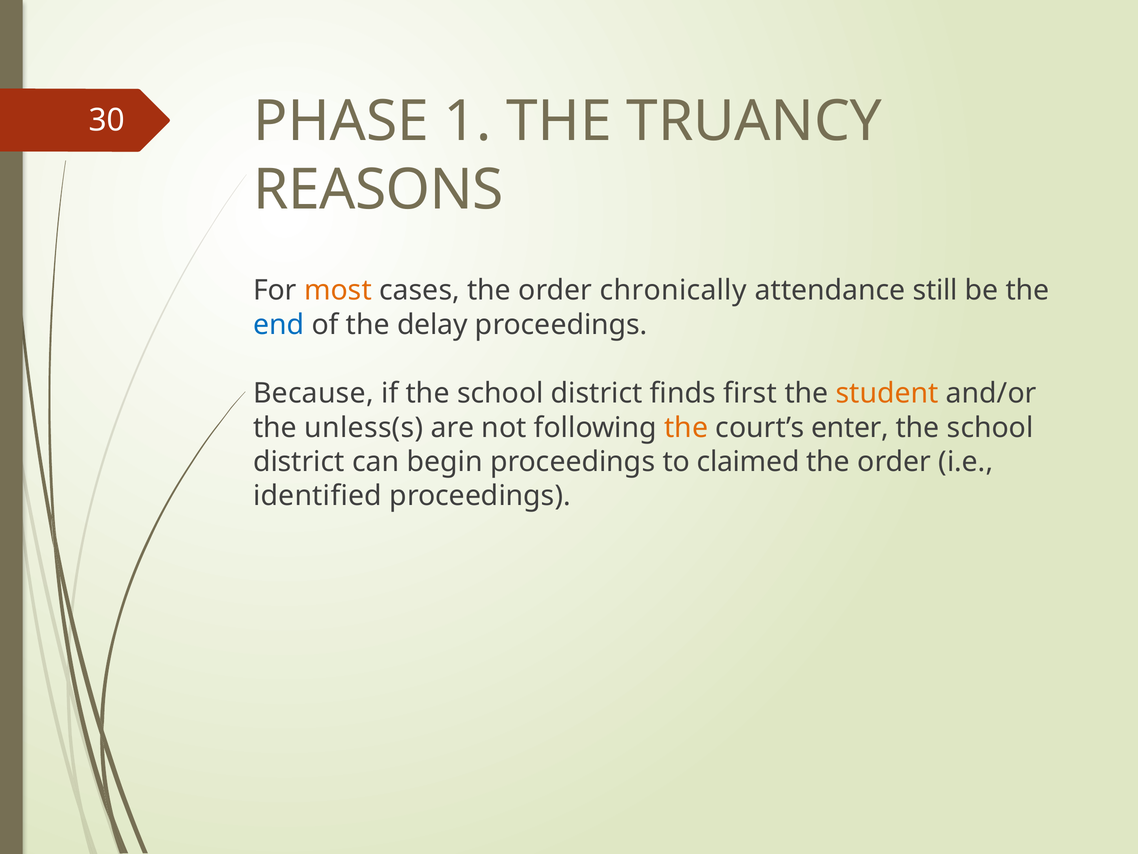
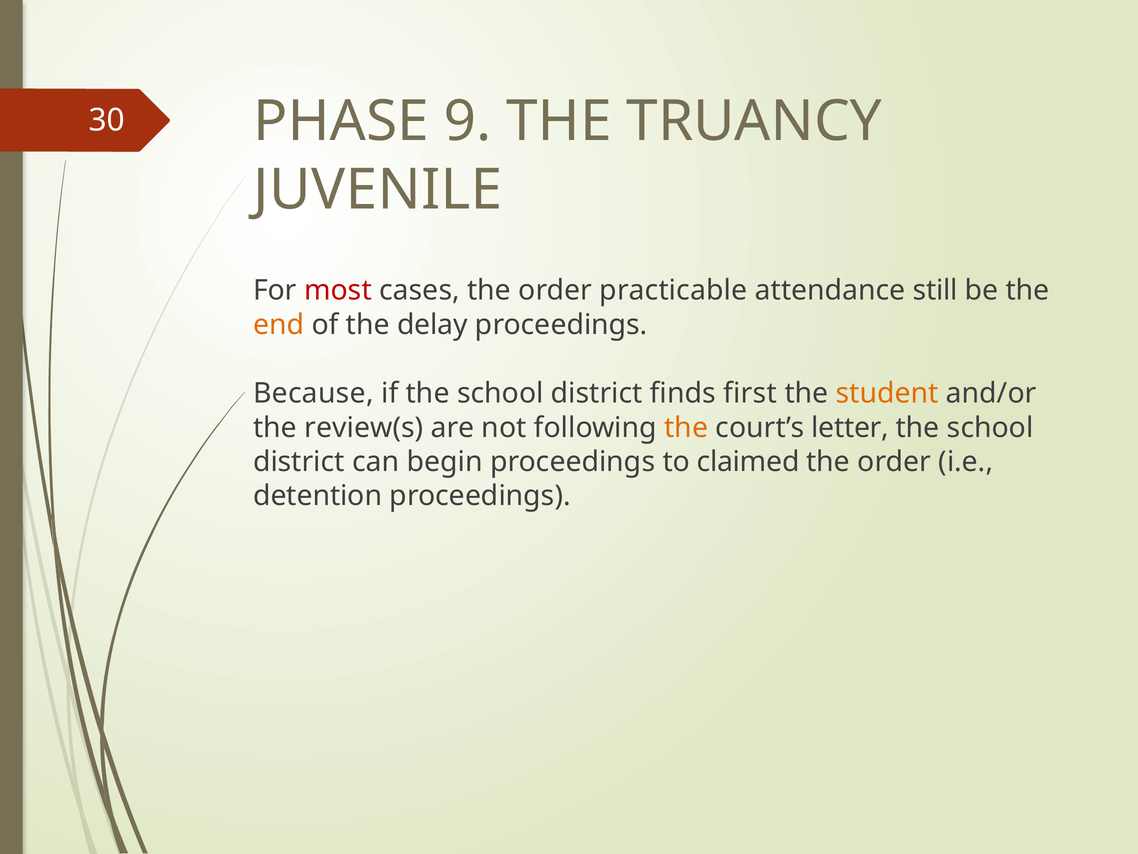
1: 1 -> 9
REASONS: REASONS -> JUVENILE
most colour: orange -> red
chronically: chronically -> practicable
end colour: blue -> orange
unless(s: unless(s -> review(s
enter: enter -> letter
identified: identified -> detention
